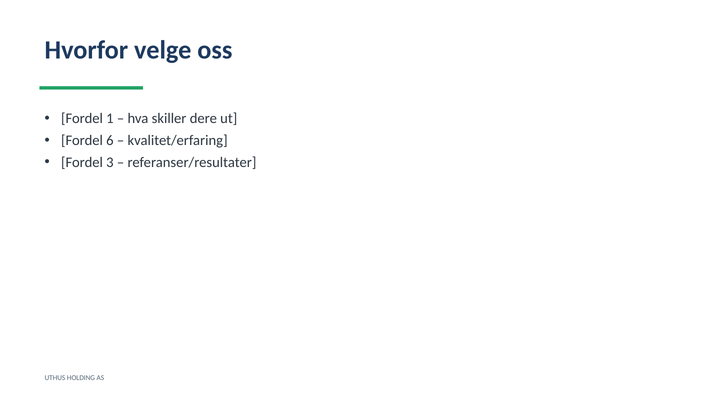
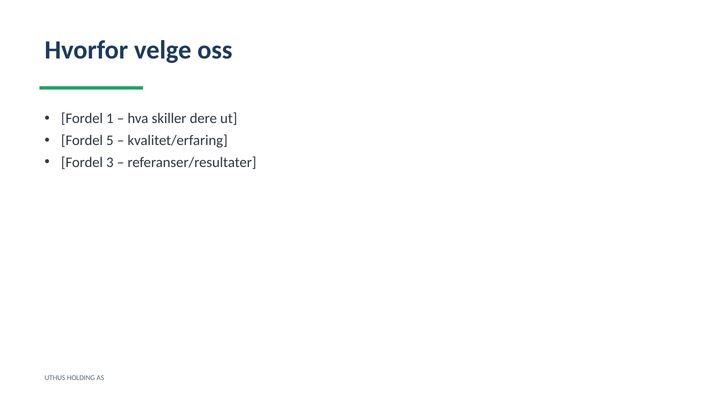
6: 6 -> 5
